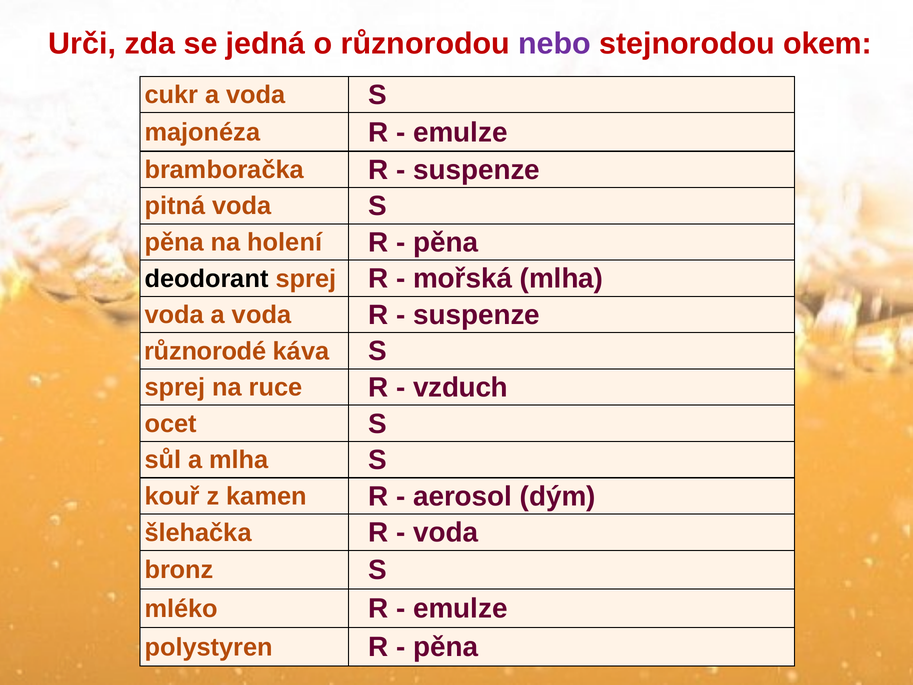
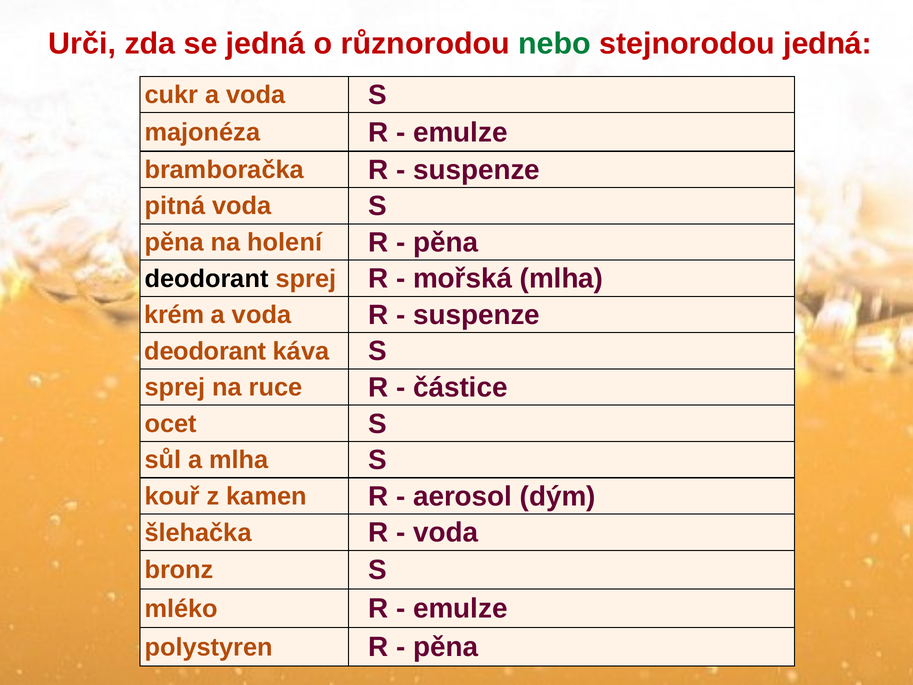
nebo colour: purple -> green
stejnorodou okem: okem -> jedná
voda at (174, 315): voda -> krém
různorodé at (205, 351): různorodé -> deodorant
vzduch: vzduch -> částice
